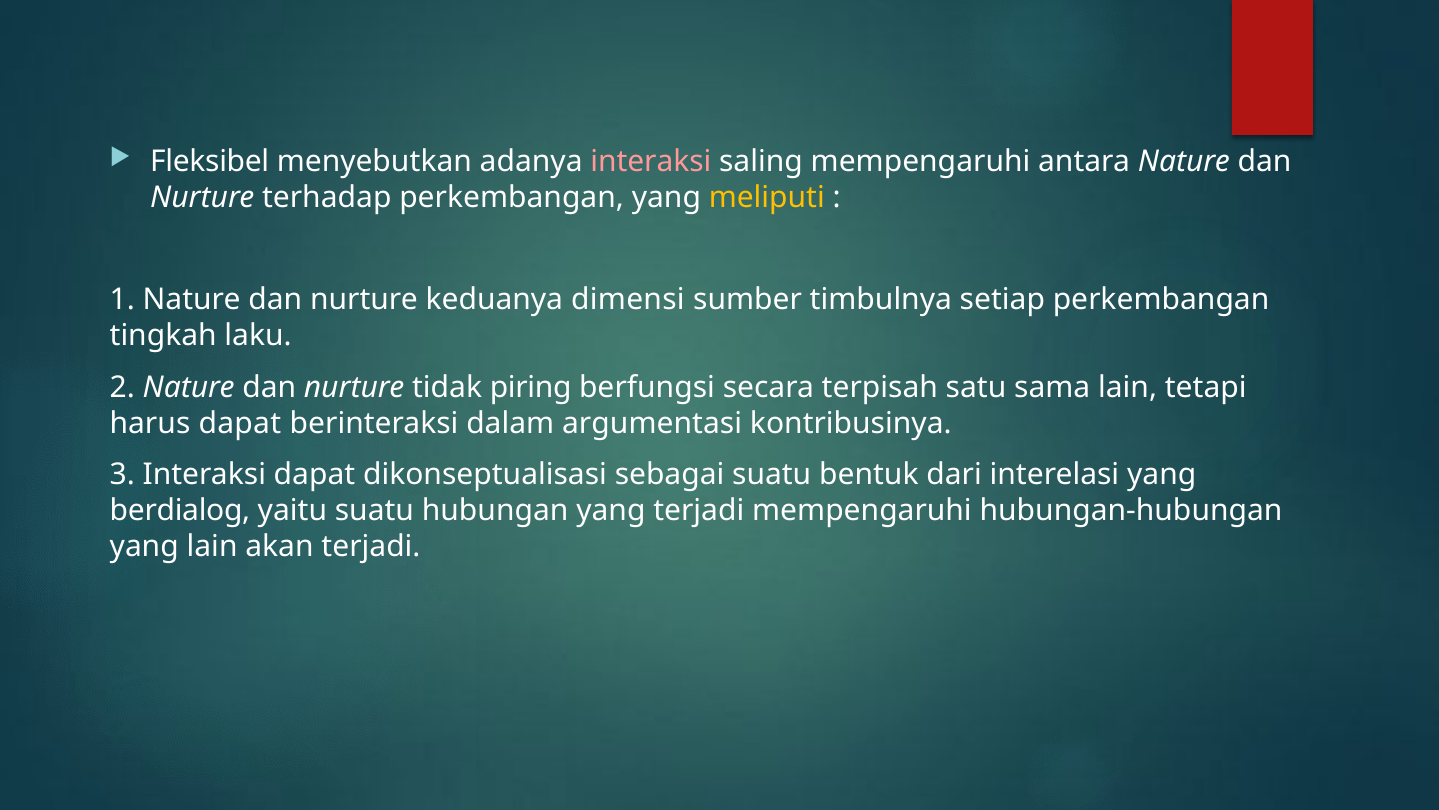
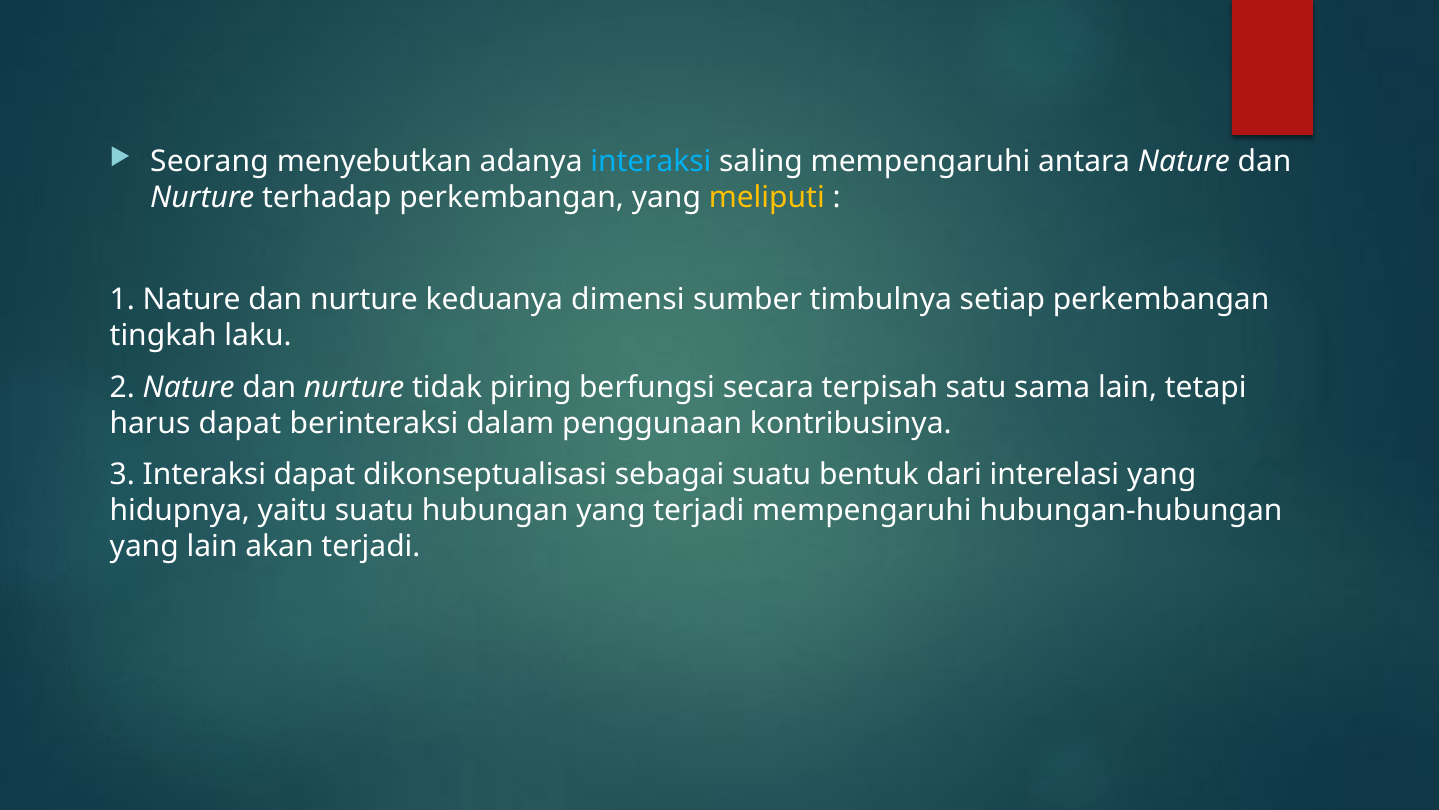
Fleksibel: Fleksibel -> Seorang
interaksi at (651, 162) colour: pink -> light blue
argumentasi: argumentasi -> penggunaan
berdialog: berdialog -> hidupnya
